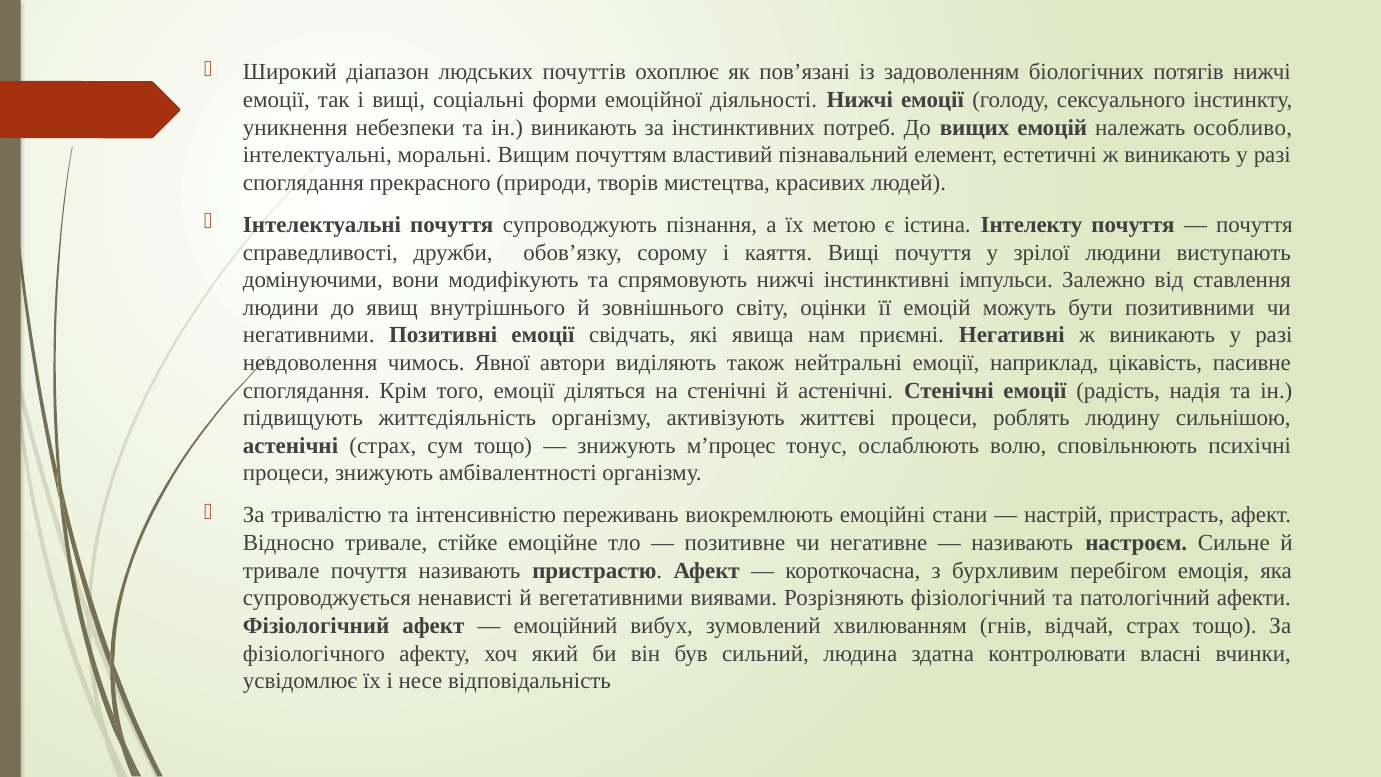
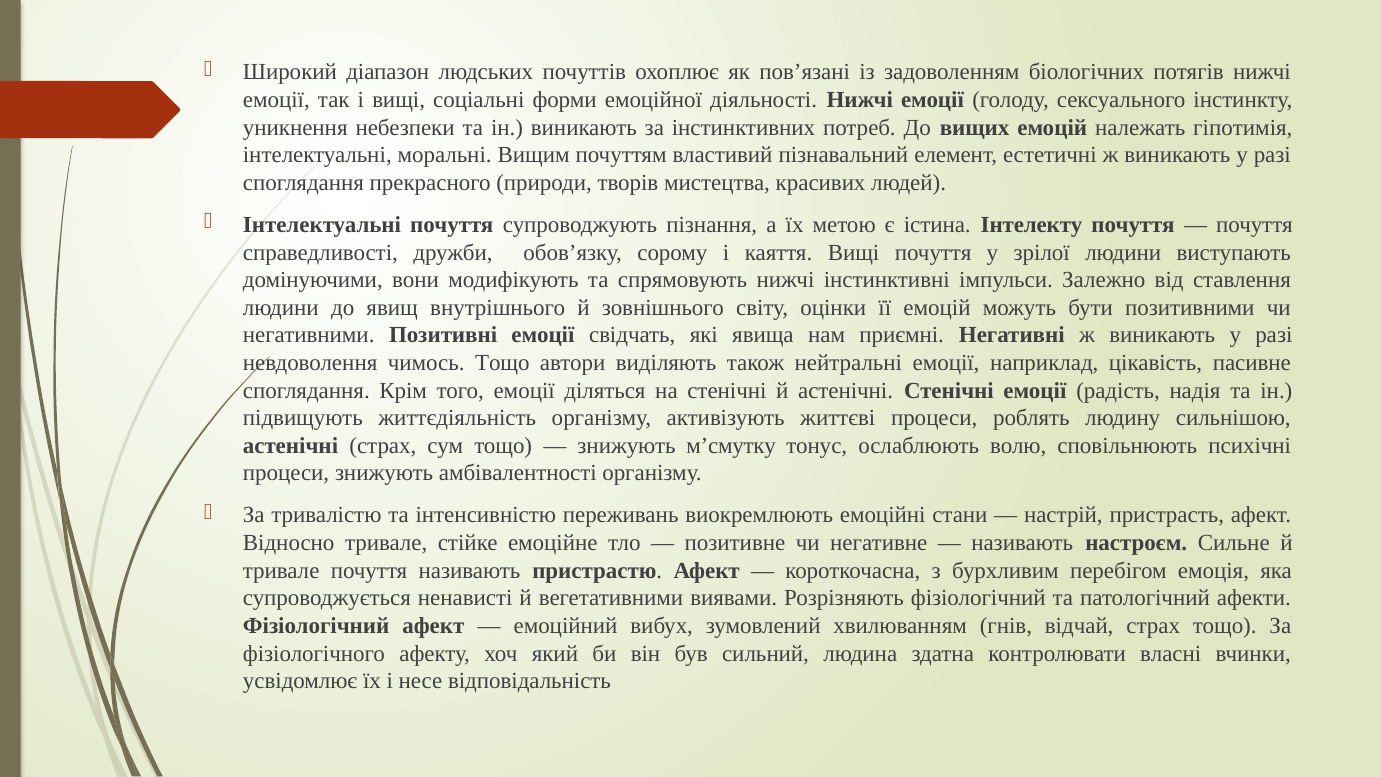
особливо: особливо -> гіпотимія
чимось Явної: Явної -> Тощо
м’процес: м’процес -> м’смутку
